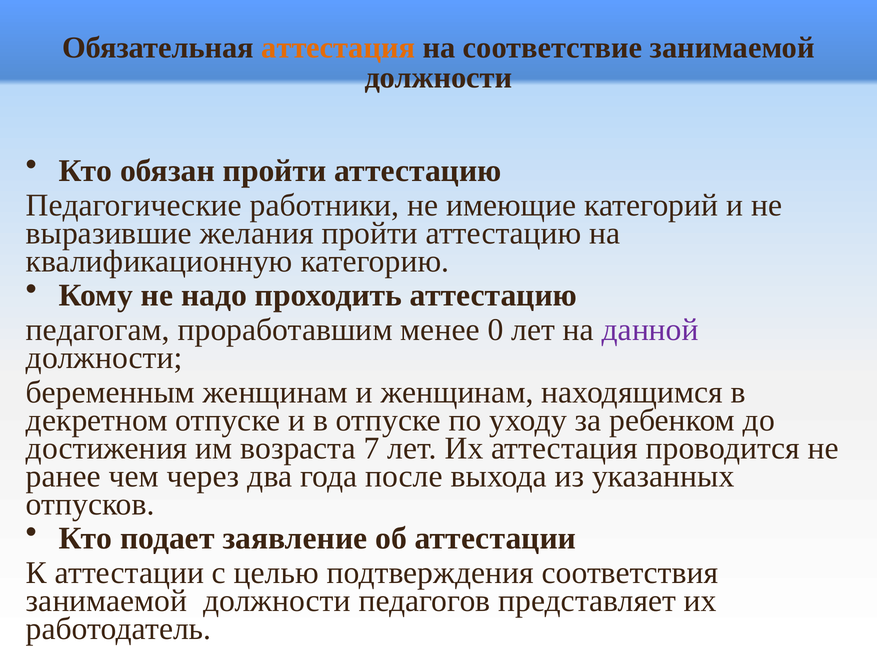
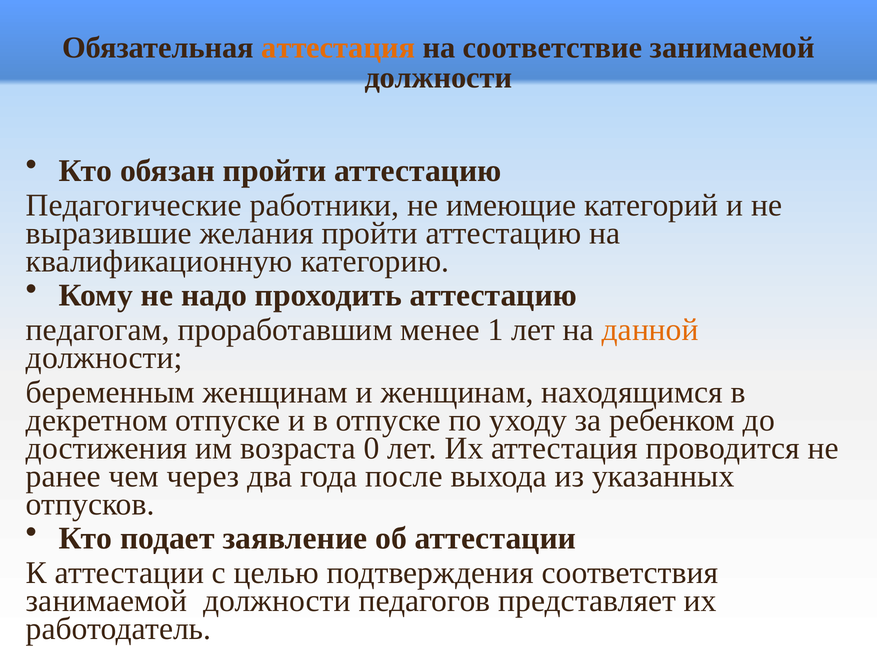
0: 0 -> 1
данной colour: purple -> orange
7: 7 -> 0
